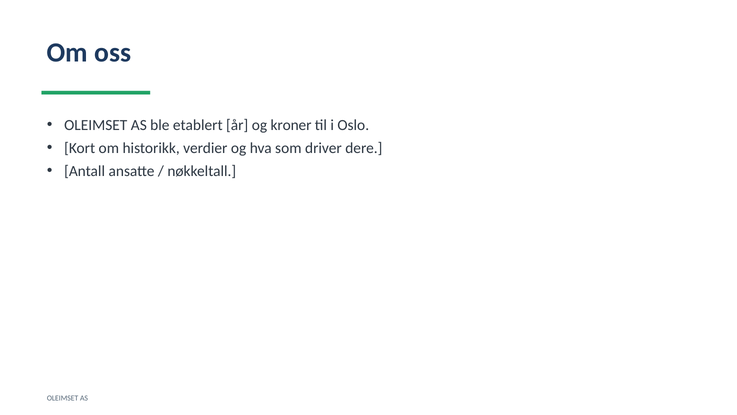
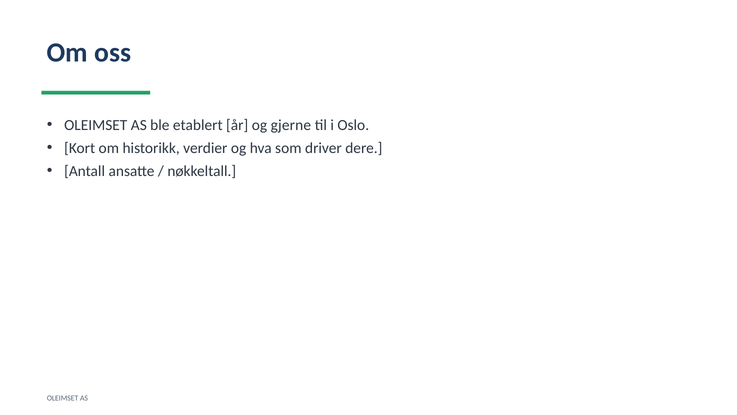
kroner: kroner -> gjerne
